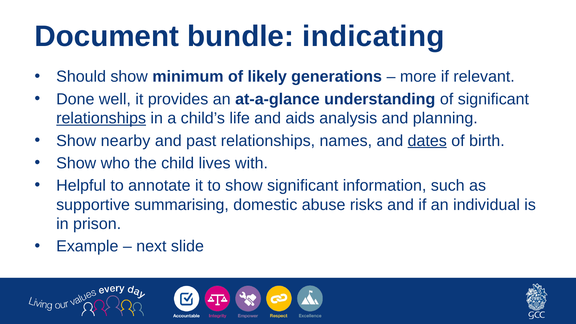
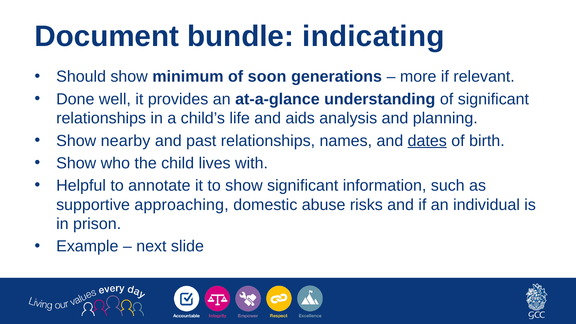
likely: likely -> soon
relationships at (101, 118) underline: present -> none
summarising: summarising -> approaching
